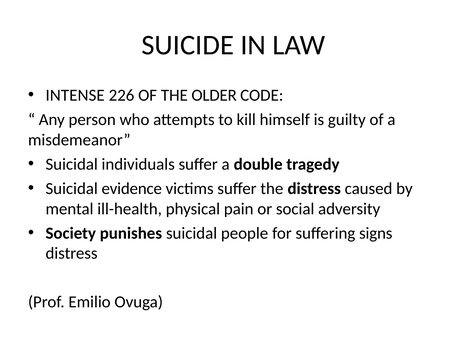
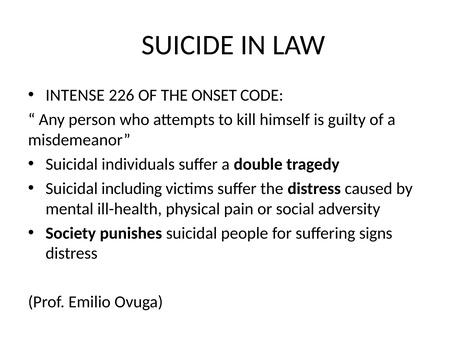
OLDER: OLDER -> ONSET
evidence: evidence -> including
